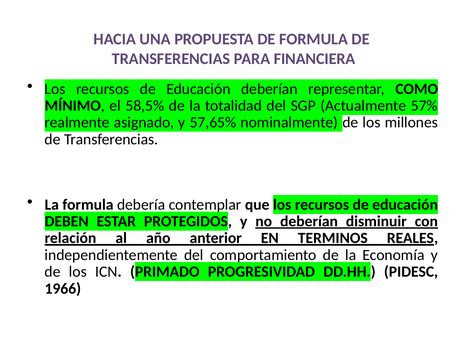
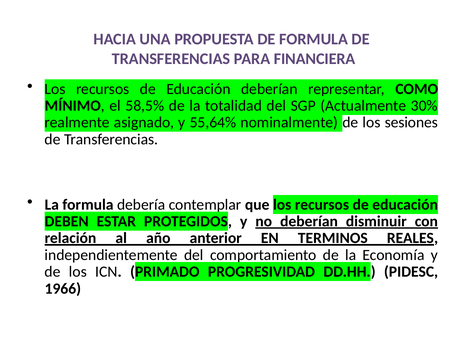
57%: 57% -> 30%
57,65%: 57,65% -> 55,64%
millones: millones -> sesiones
